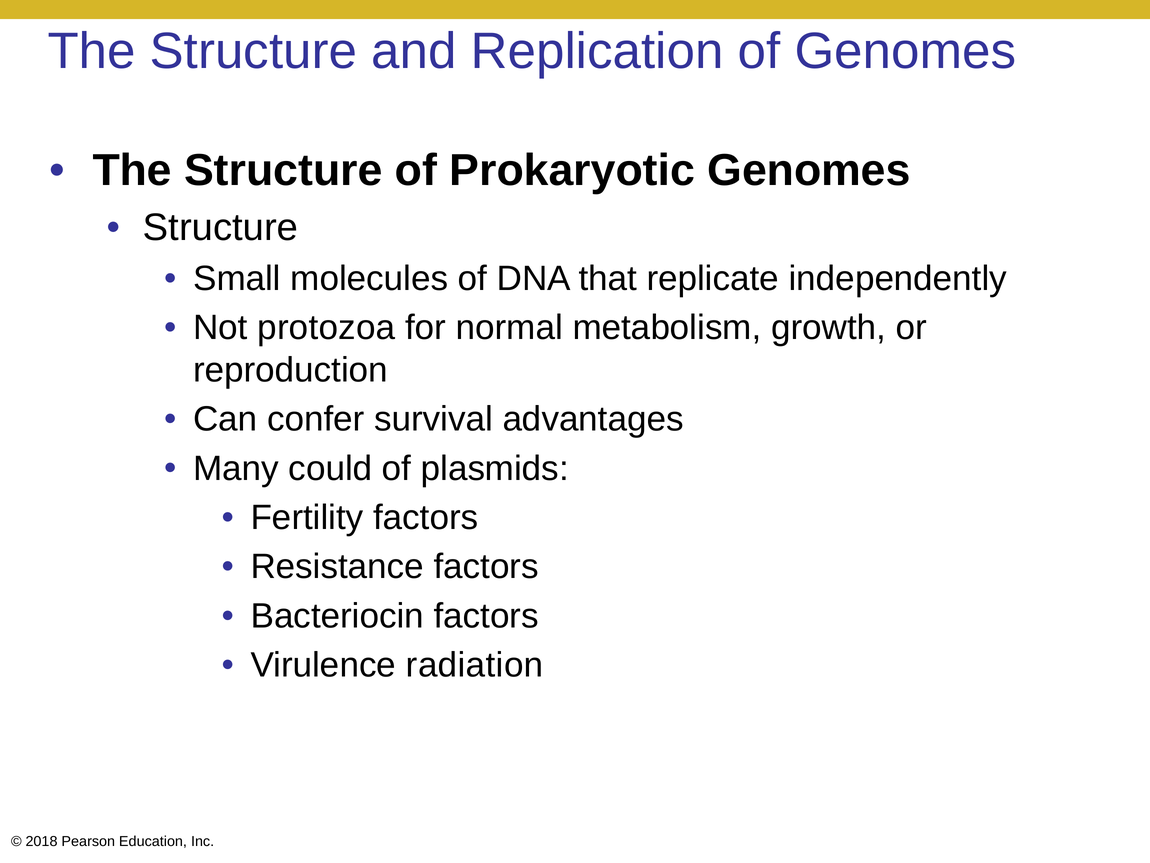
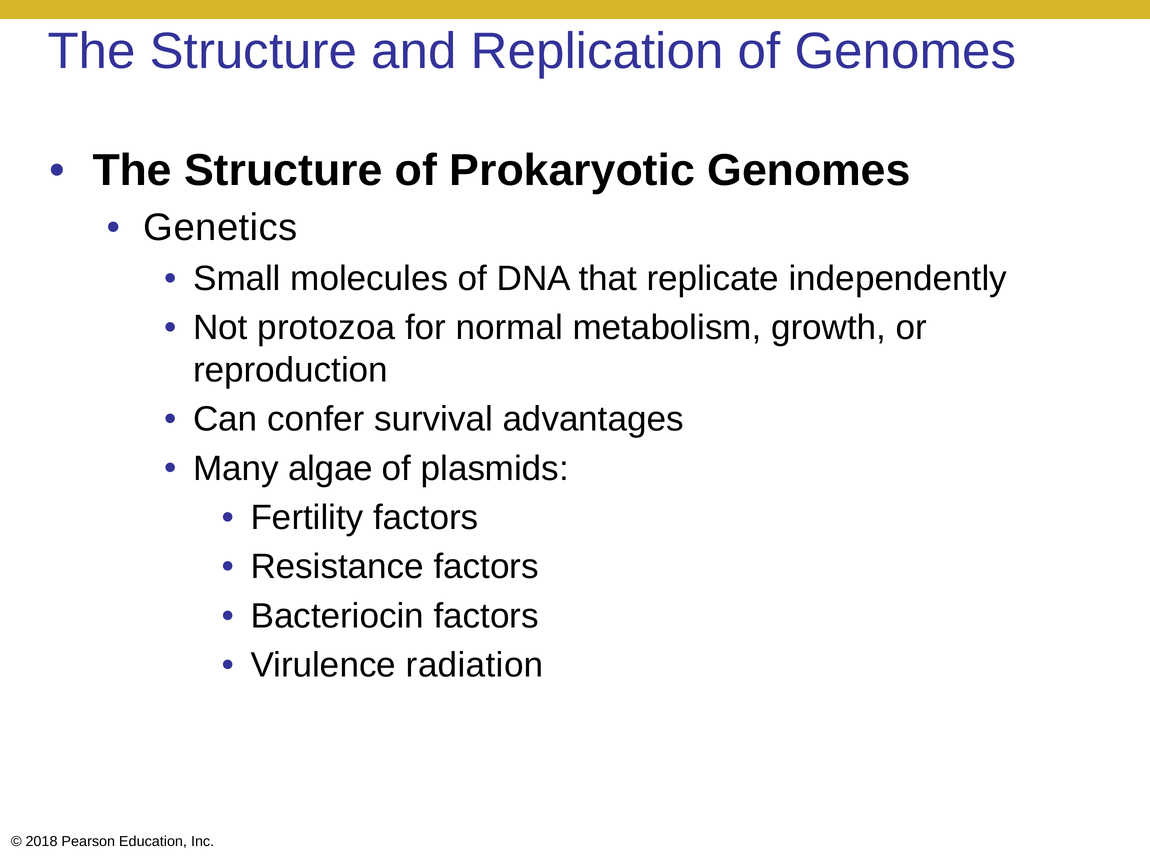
Structure at (221, 228): Structure -> Genetics
could: could -> algae
